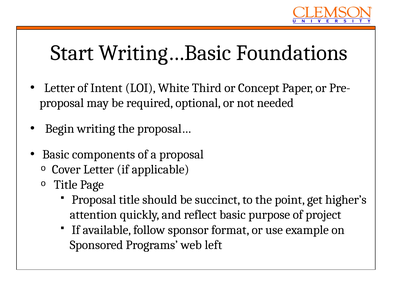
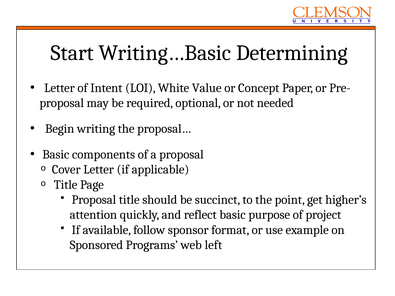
Foundations: Foundations -> Determining
Third: Third -> Value
